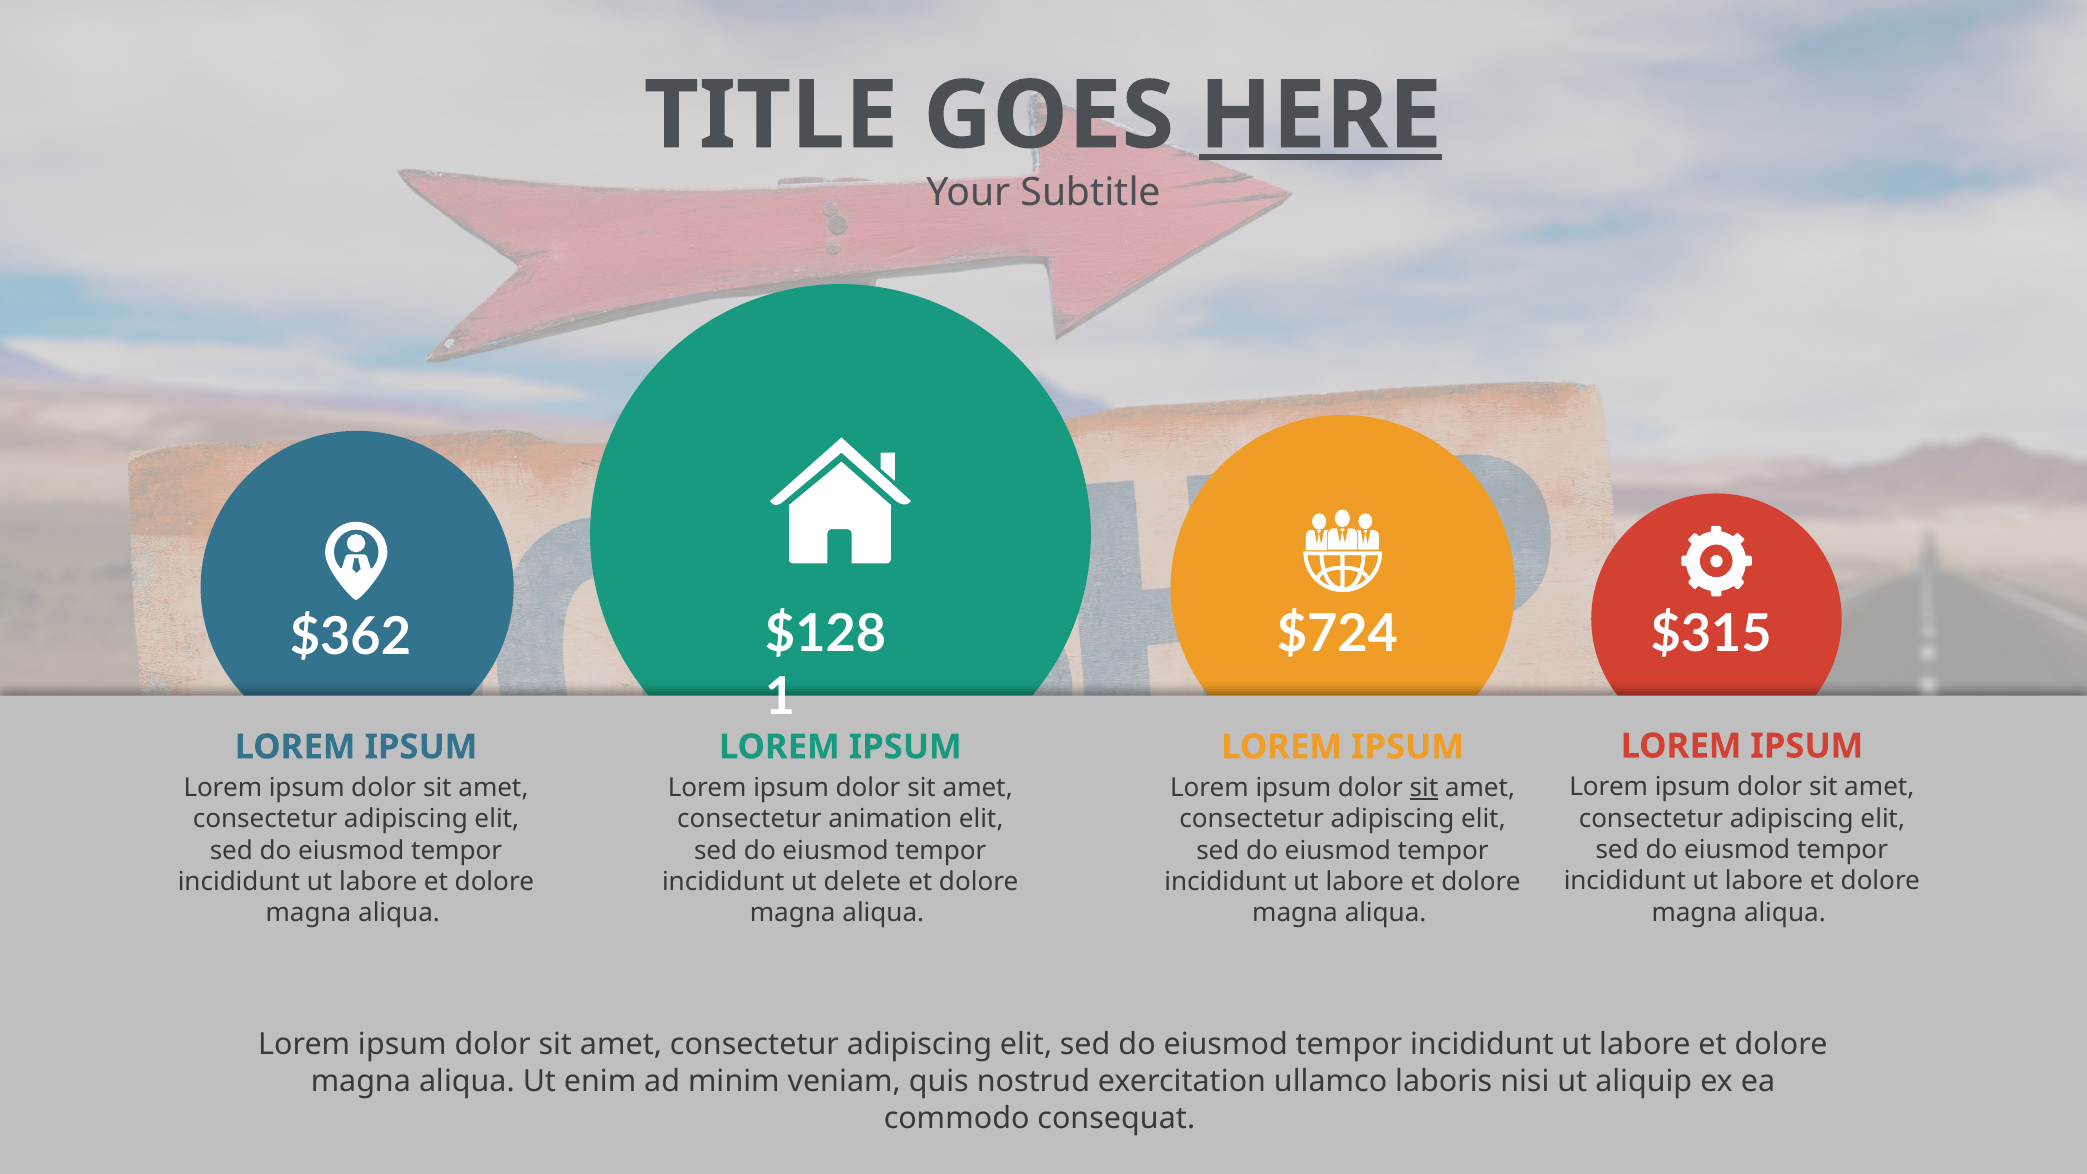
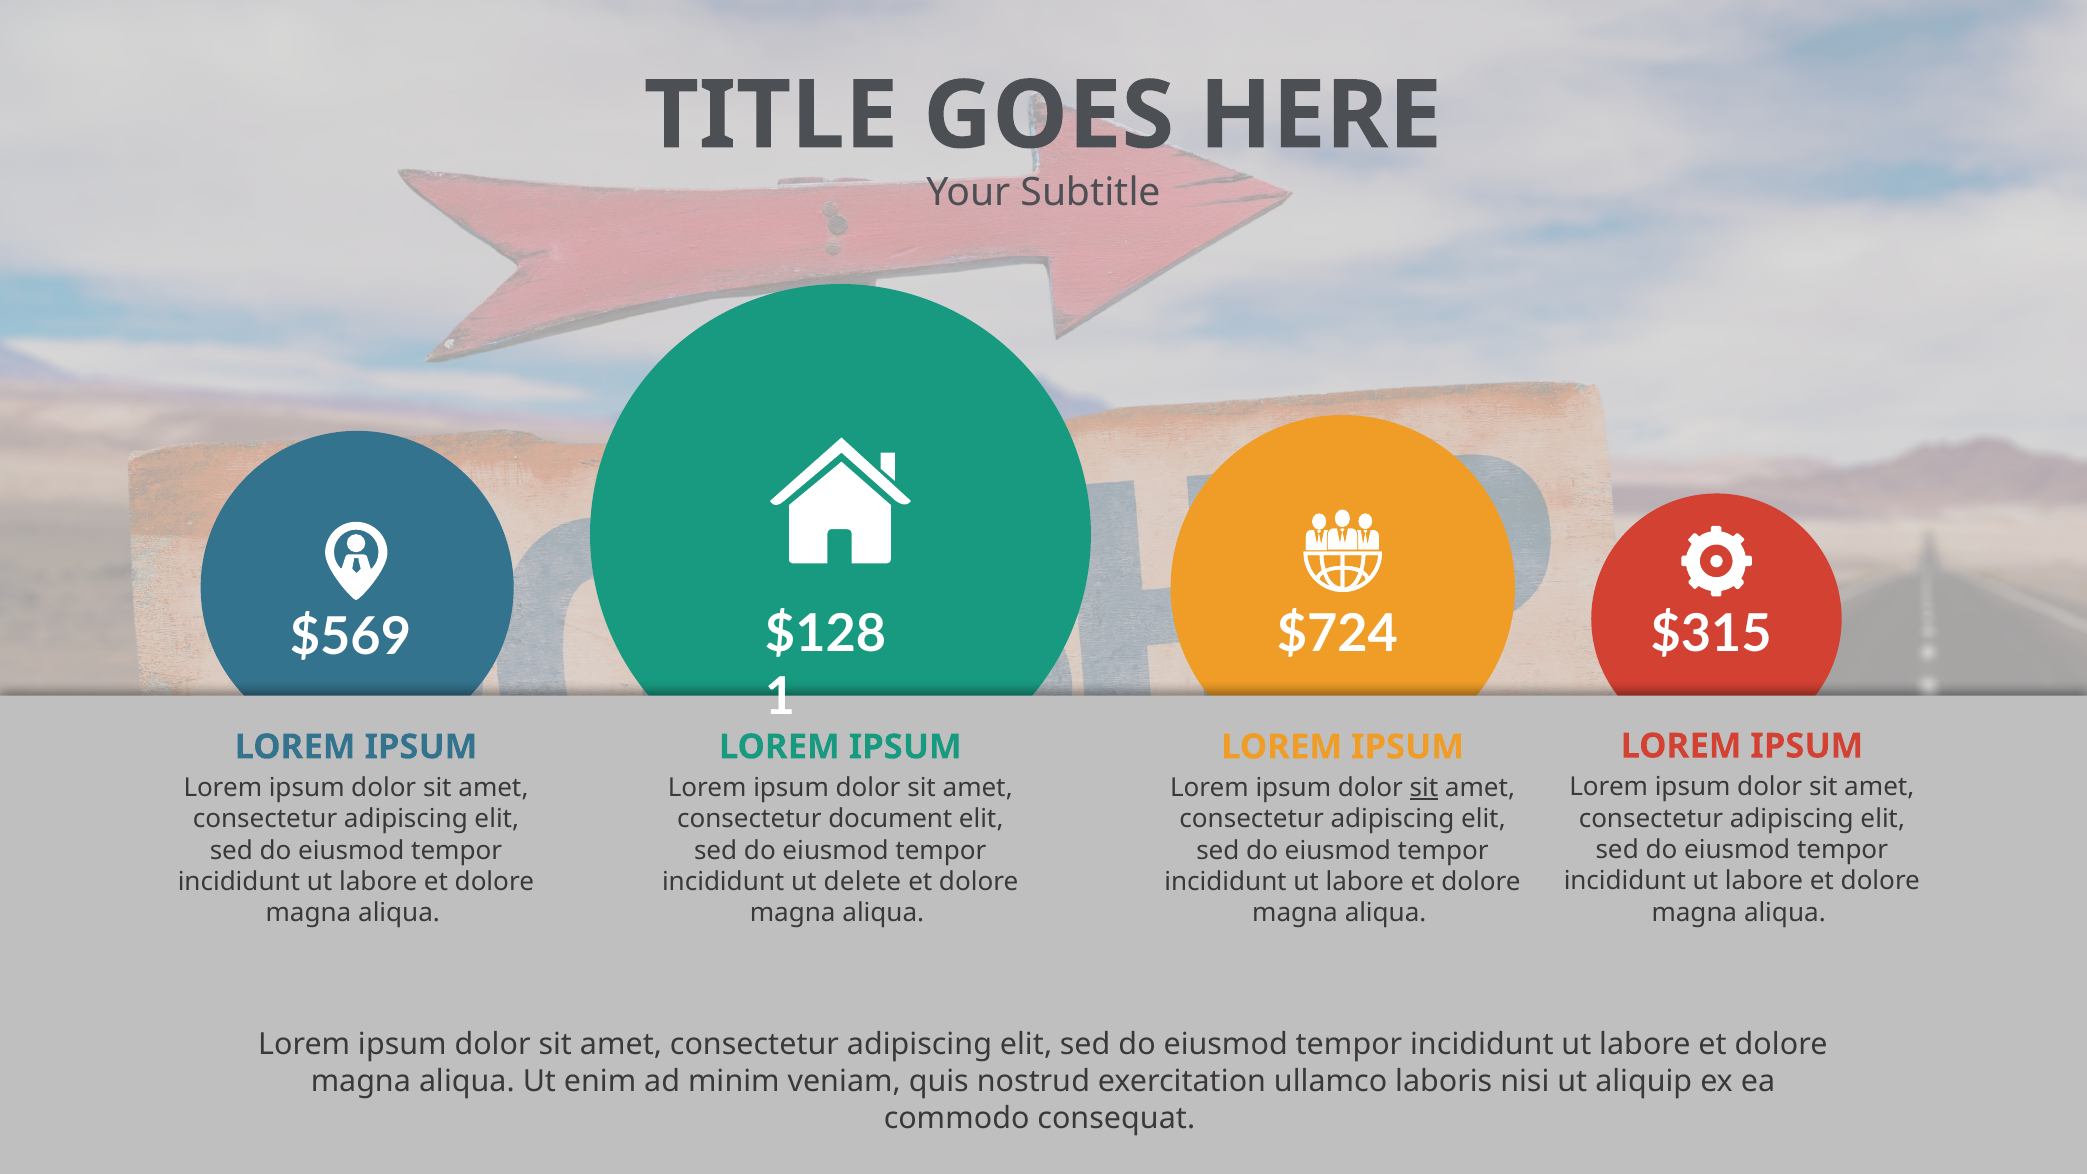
HERE underline: present -> none
$362: $362 -> $569
animation: animation -> document
